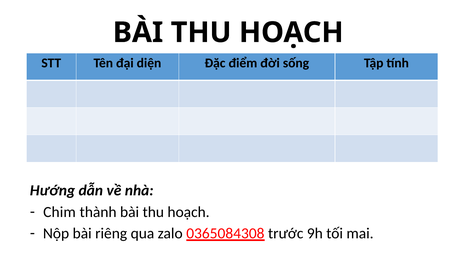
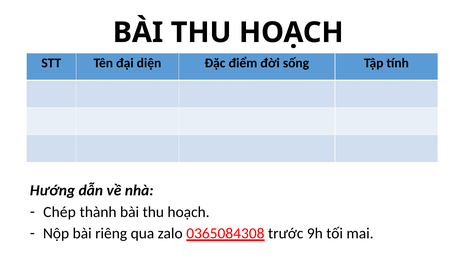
Chim: Chim -> Chép
